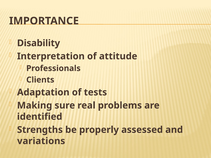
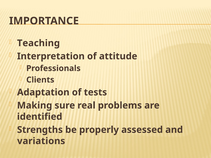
Disability: Disability -> Teaching
